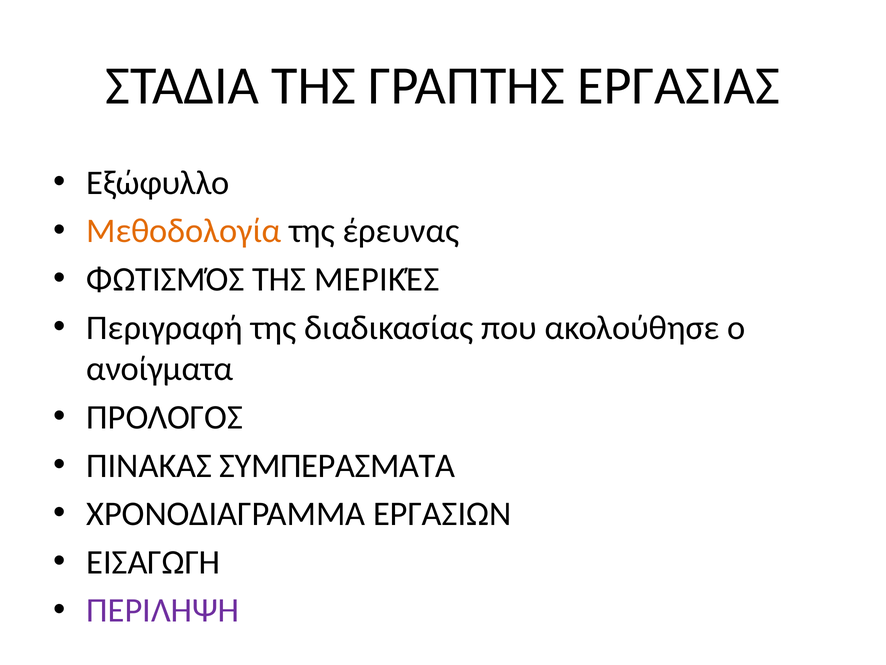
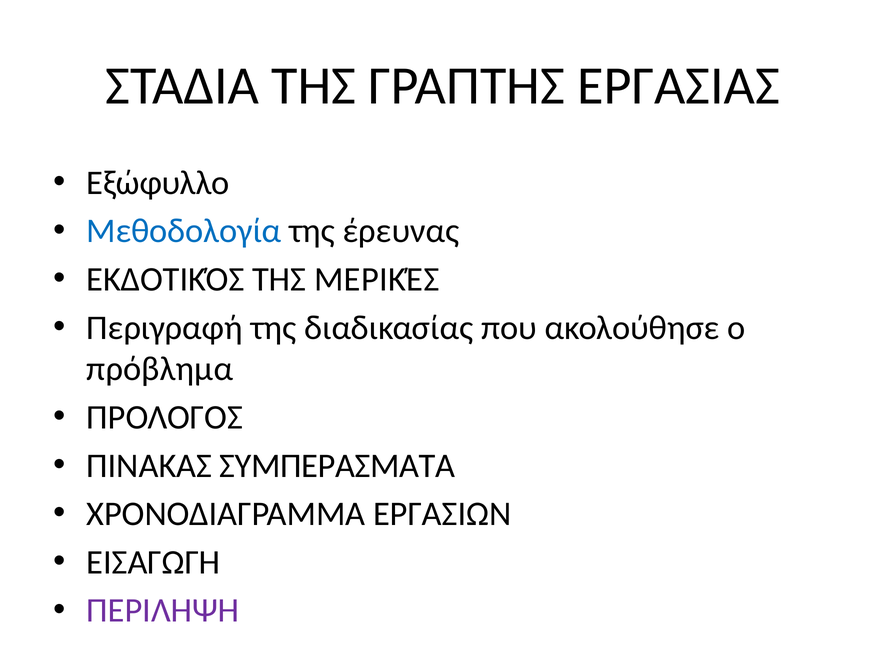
Μεθοδολογία colour: orange -> blue
ΦΩΤΙΣΜΌΣ: ΦΩΤΙΣΜΌΣ -> ΕΚΔΟΤΙΚΌΣ
ανοίγματα: ανοίγματα -> πρόβλημα
